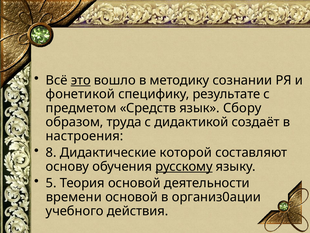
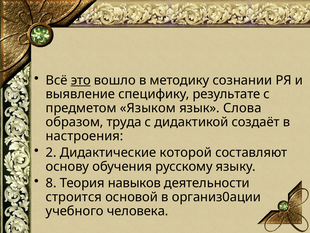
фонетикой: фонетикой -> выявление
Средств: Средств -> Языком
Сбору: Сбору -> Слова
8: 8 -> 2
русскому underline: present -> none
5: 5 -> 8
Теория основой: основой -> навыков
времени: времени -> строится
действия: действия -> человека
